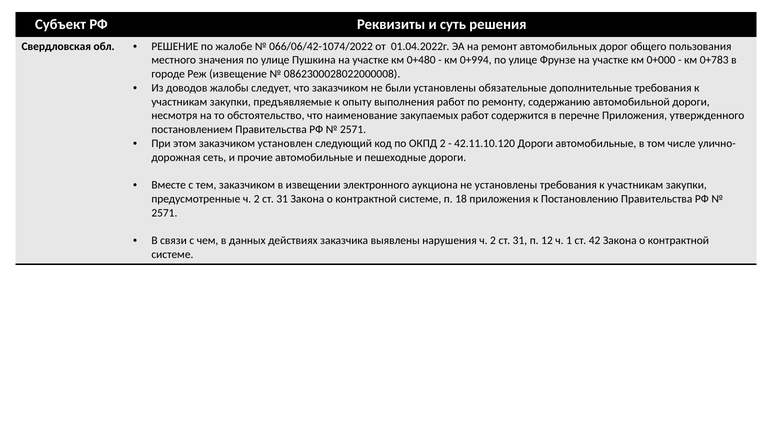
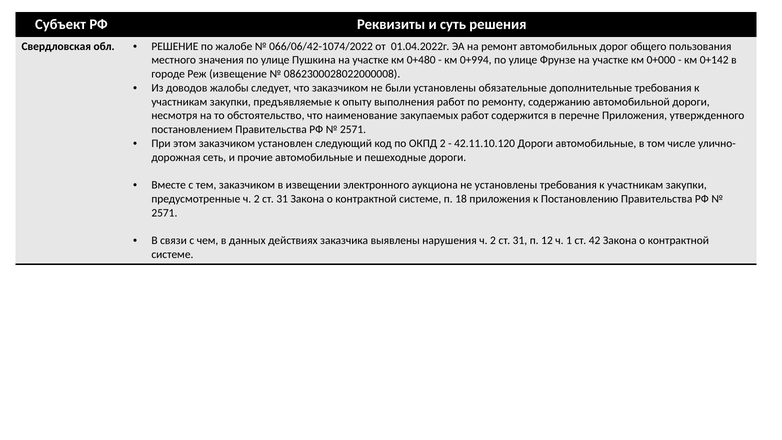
0+783: 0+783 -> 0+142
